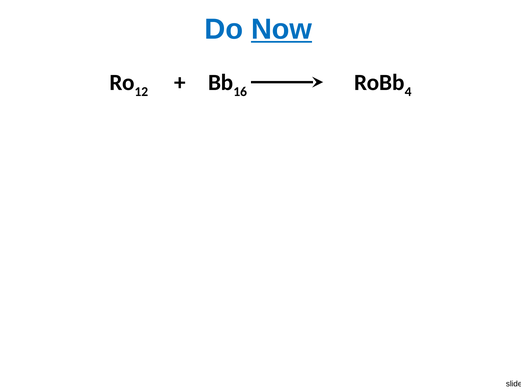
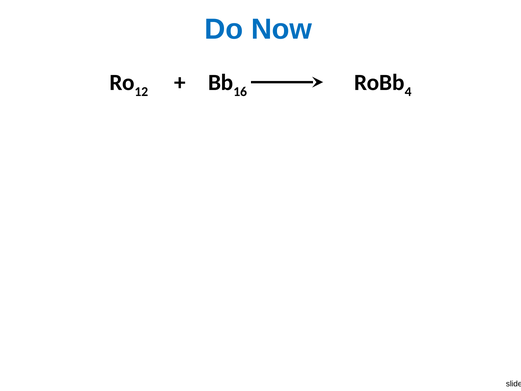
Now underline: present -> none
